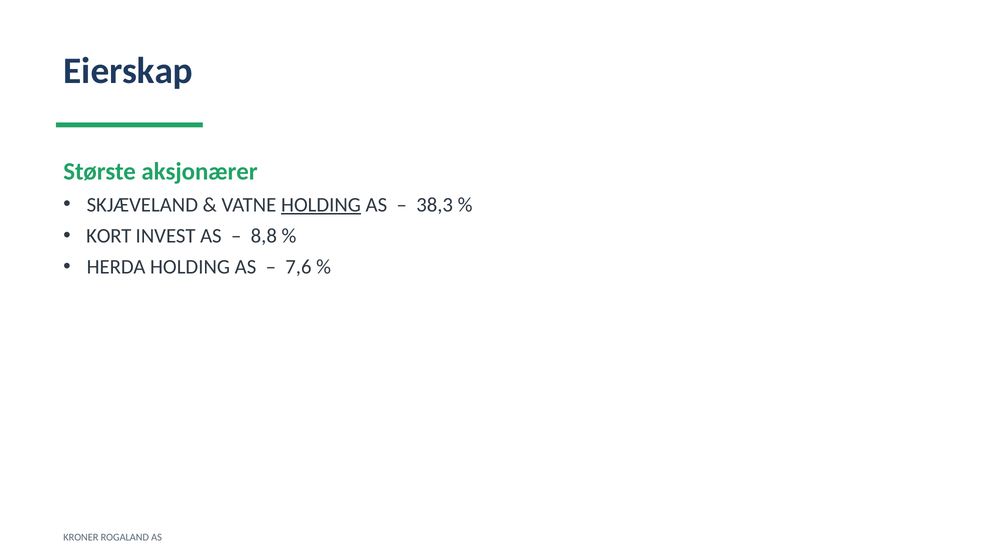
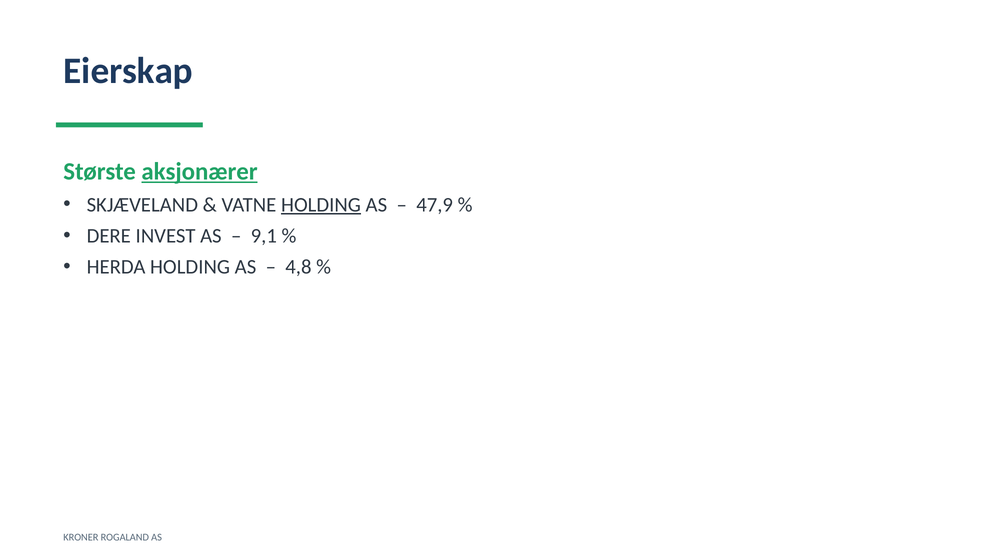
aksjonærer underline: none -> present
38,3: 38,3 -> 47,9
KORT: KORT -> DERE
8,8: 8,8 -> 9,1
7,6: 7,6 -> 4,8
